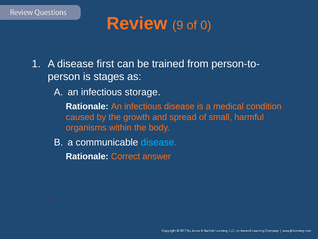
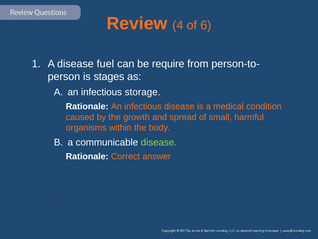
9: 9 -> 4
0: 0 -> 6
first: first -> fuel
trained: trained -> require
disease at (159, 142) colour: light blue -> light green
